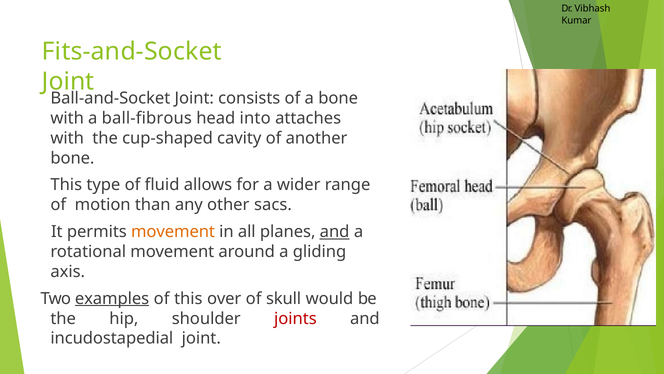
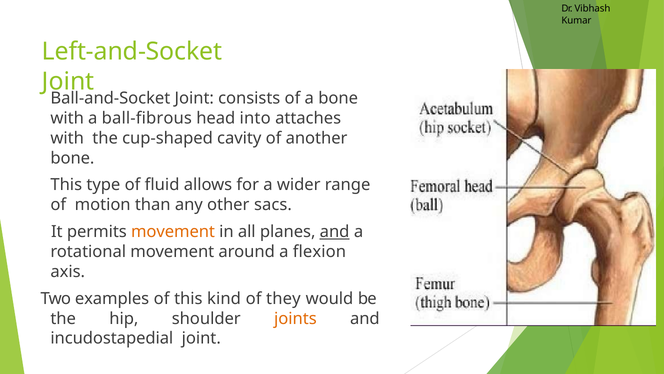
Fits-and-Socket: Fits-and-Socket -> Left-and-Socket
gliding: gliding -> flexion
examples underline: present -> none
over: over -> kind
skull: skull -> they
joints colour: red -> orange
